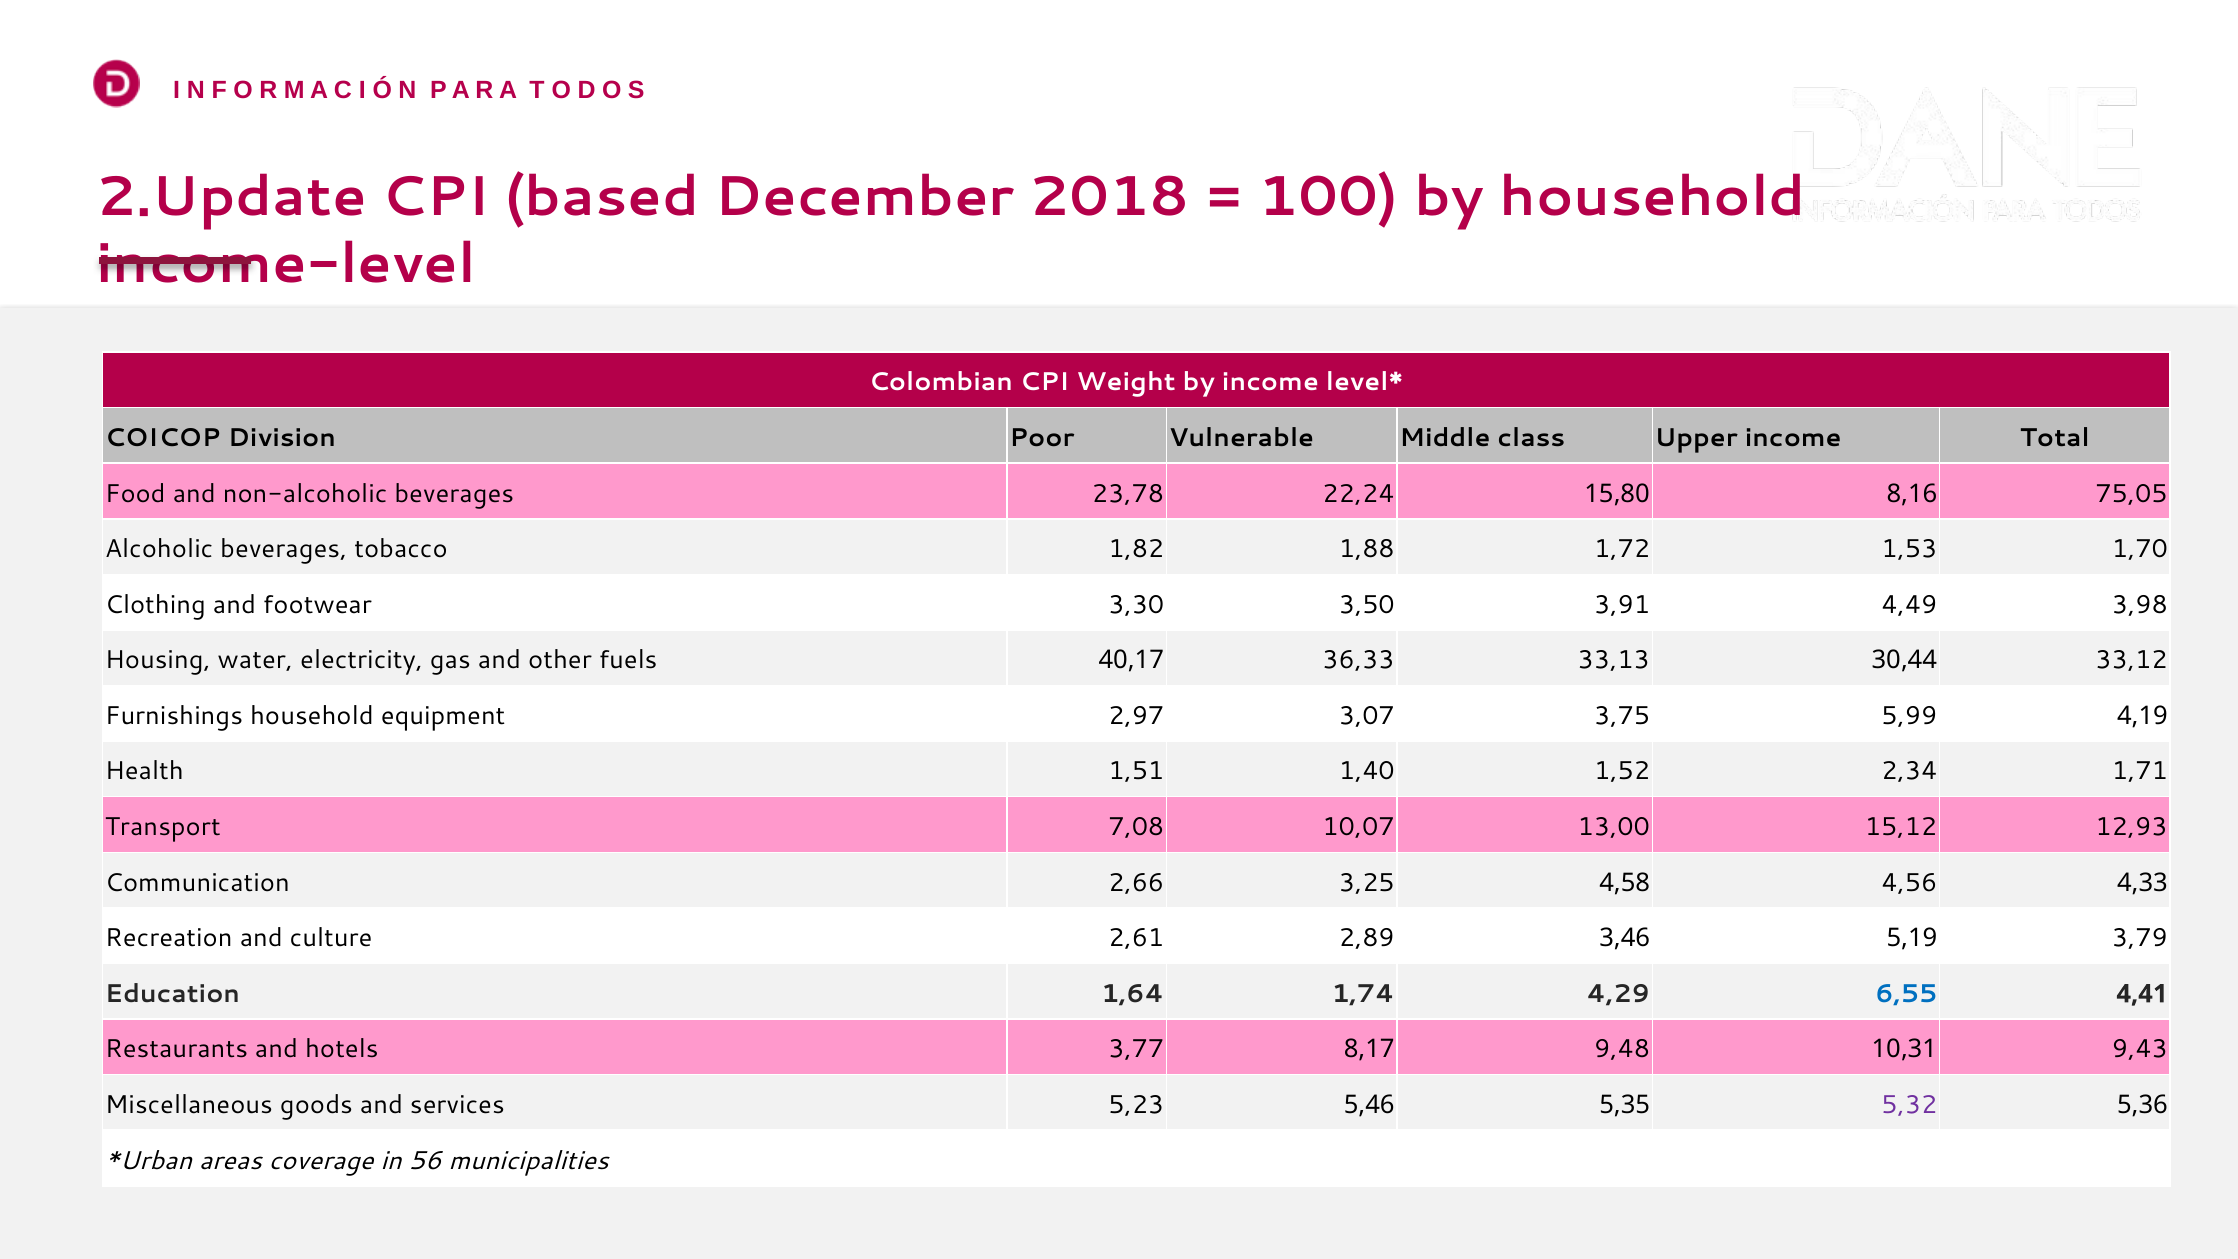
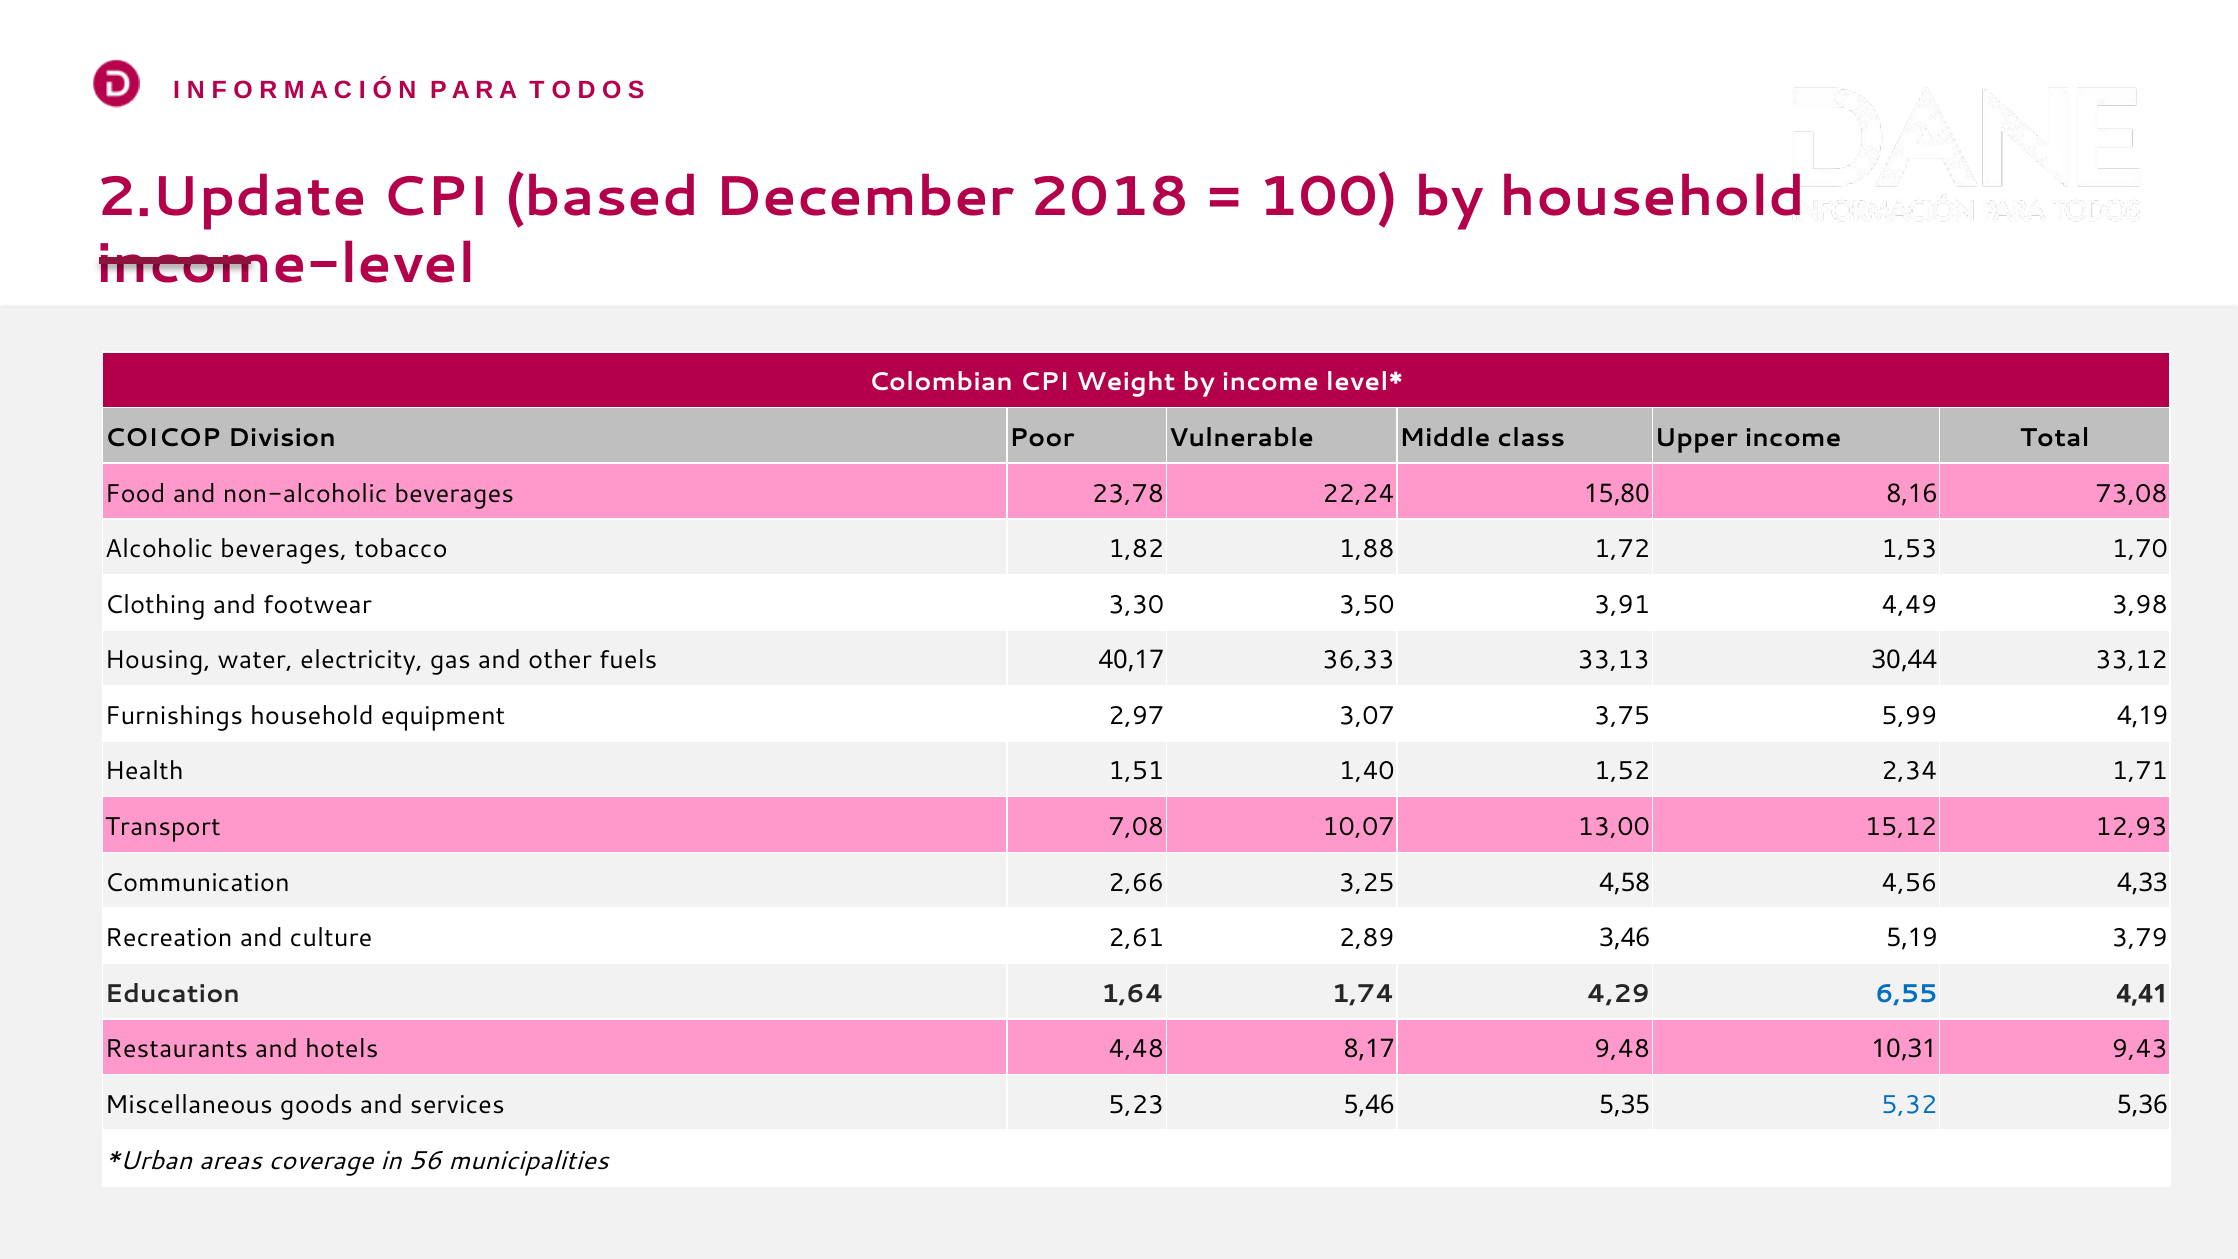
75,05: 75,05 -> 73,08
3,77: 3,77 -> 4,48
5,32 colour: purple -> blue
